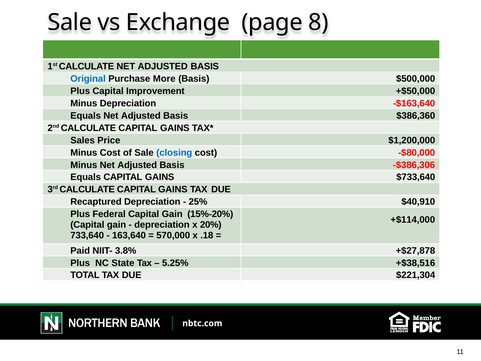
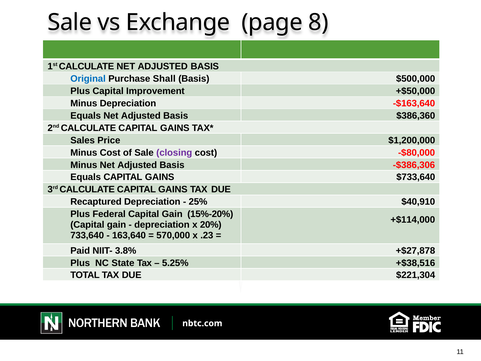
More: More -> Shall
closing colour: blue -> purple
.18: .18 -> .23
